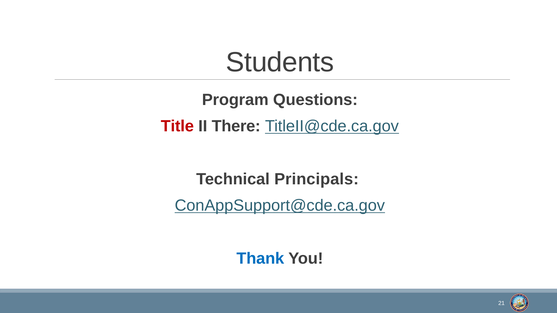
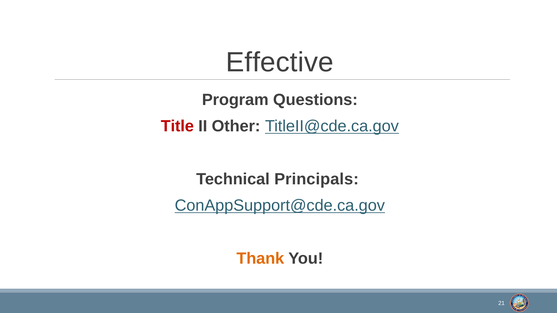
Students: Students -> Effective
There: There -> Other
Thank colour: blue -> orange
